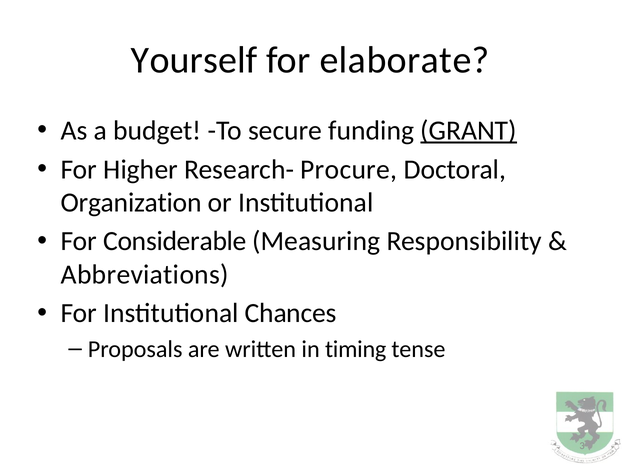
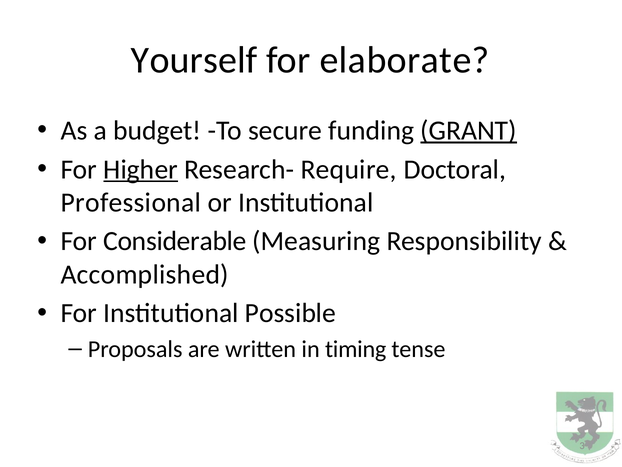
Higher underline: none -> present
Procure: Procure -> Require
Organization: Organization -> Professional
Abbreviations: Abbreviations -> Accomplished
Chances: Chances -> Possible
